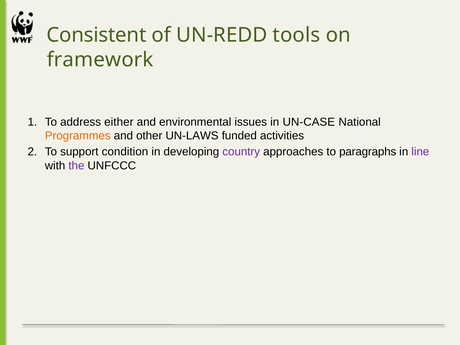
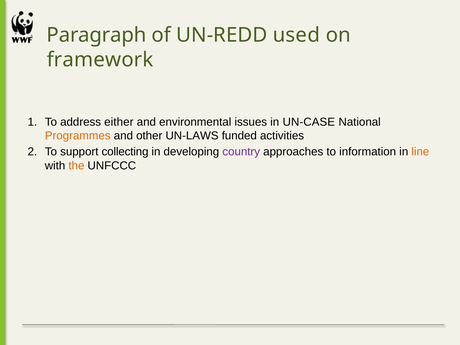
Consistent: Consistent -> Paragraph
tools: tools -> used
condition: condition -> collecting
paragraphs: paragraphs -> information
line colour: purple -> orange
the colour: purple -> orange
